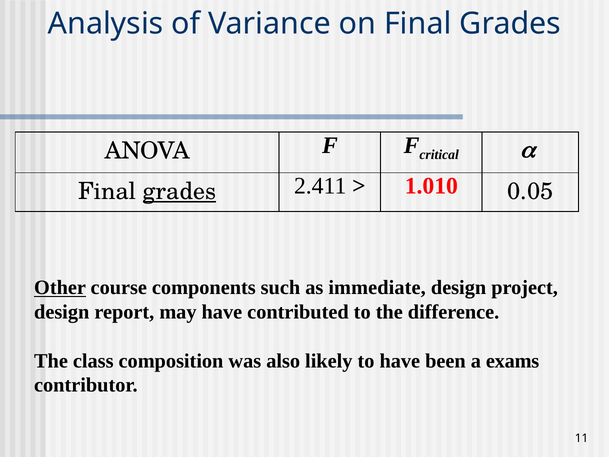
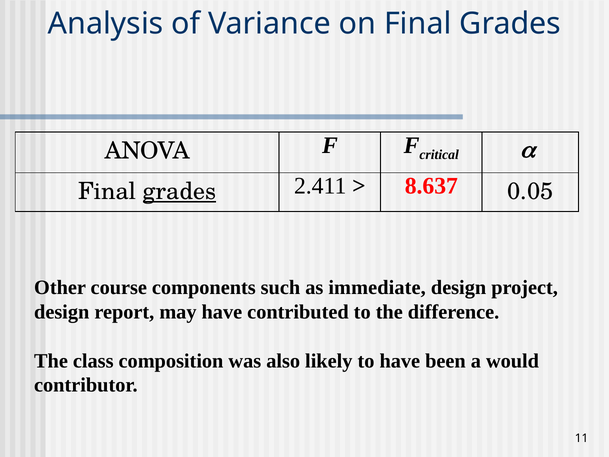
1.010: 1.010 -> 8.637
Other underline: present -> none
exams: exams -> would
